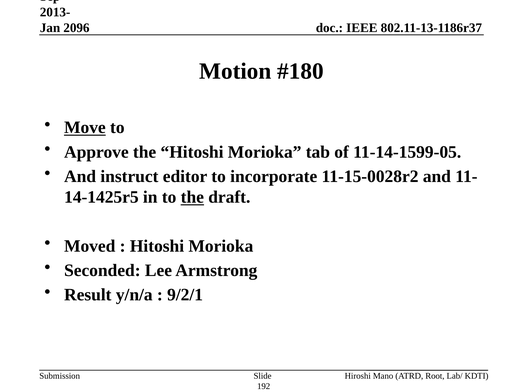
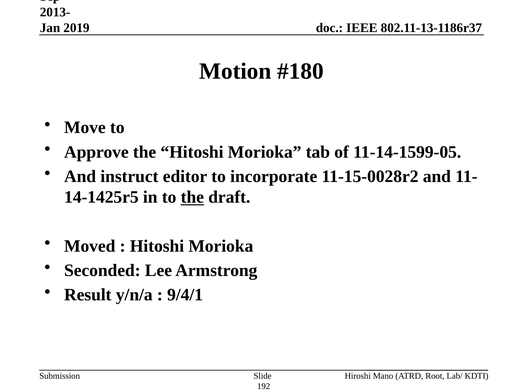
2096: 2096 -> 2019
Move underline: present -> none
9/2/1: 9/2/1 -> 9/4/1
